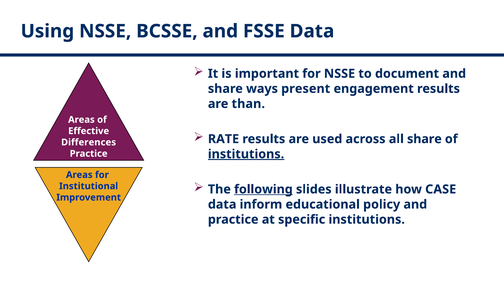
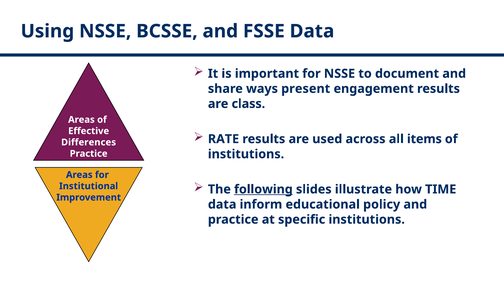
than: than -> class
all share: share -> items
institutions at (246, 154) underline: present -> none
CASE: CASE -> TIME
